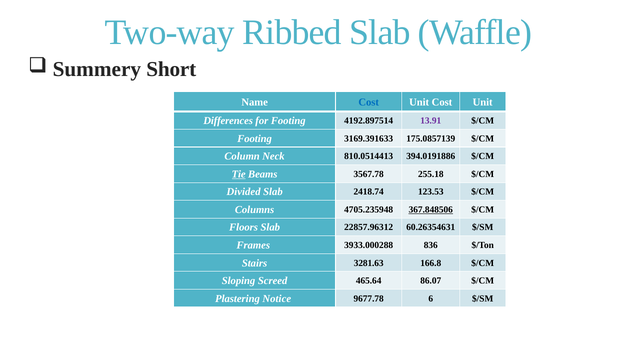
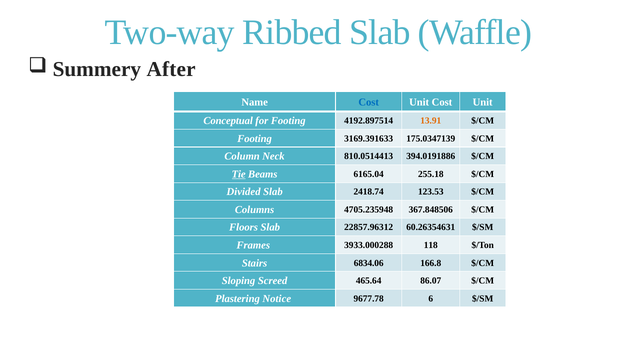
Short: Short -> After
Differences: Differences -> Conceptual
13.91 colour: purple -> orange
175.0857139: 175.0857139 -> 175.0347139
3567.78: 3567.78 -> 6165.04
367.848506 underline: present -> none
836: 836 -> 118
3281.63: 3281.63 -> 6834.06
